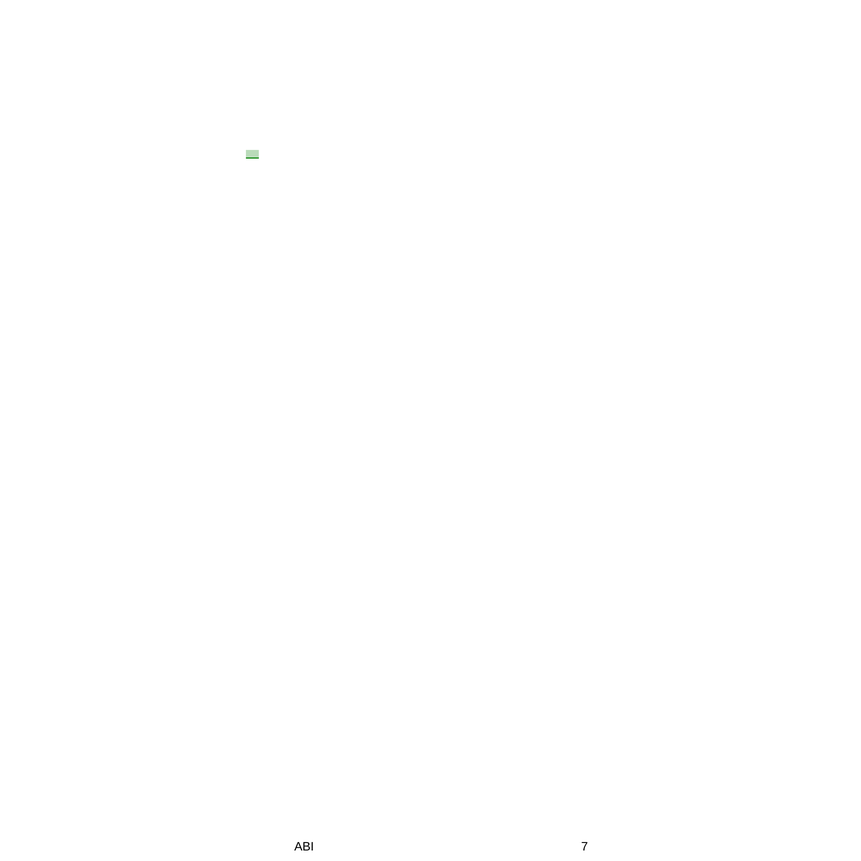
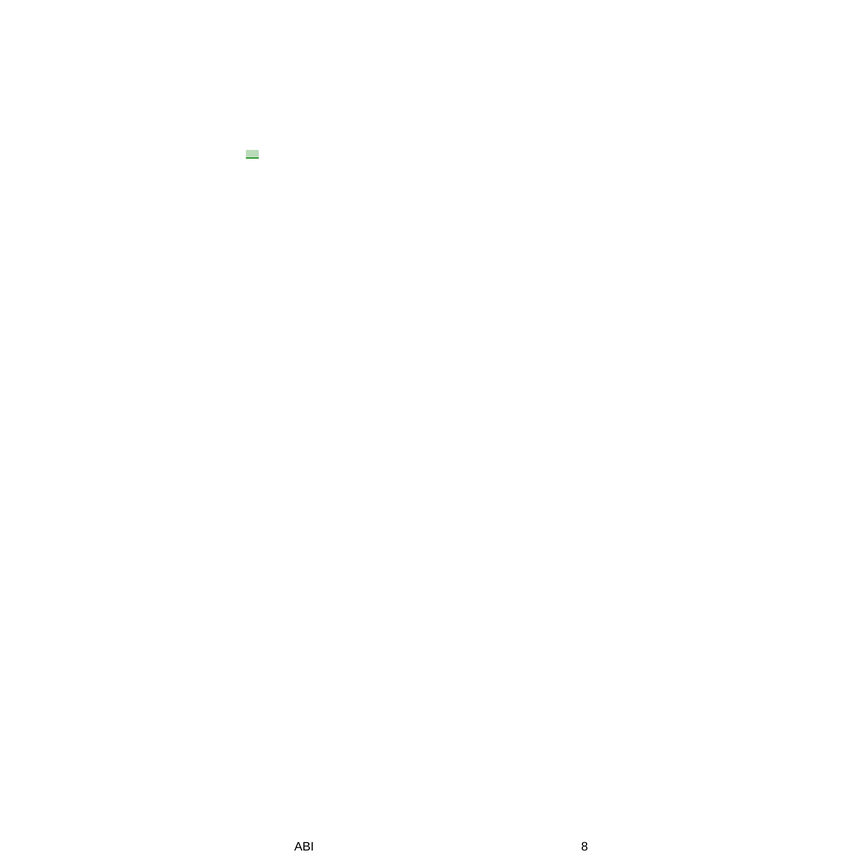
7: 7 -> 8
